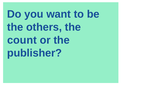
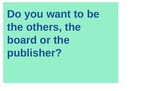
count: count -> board
